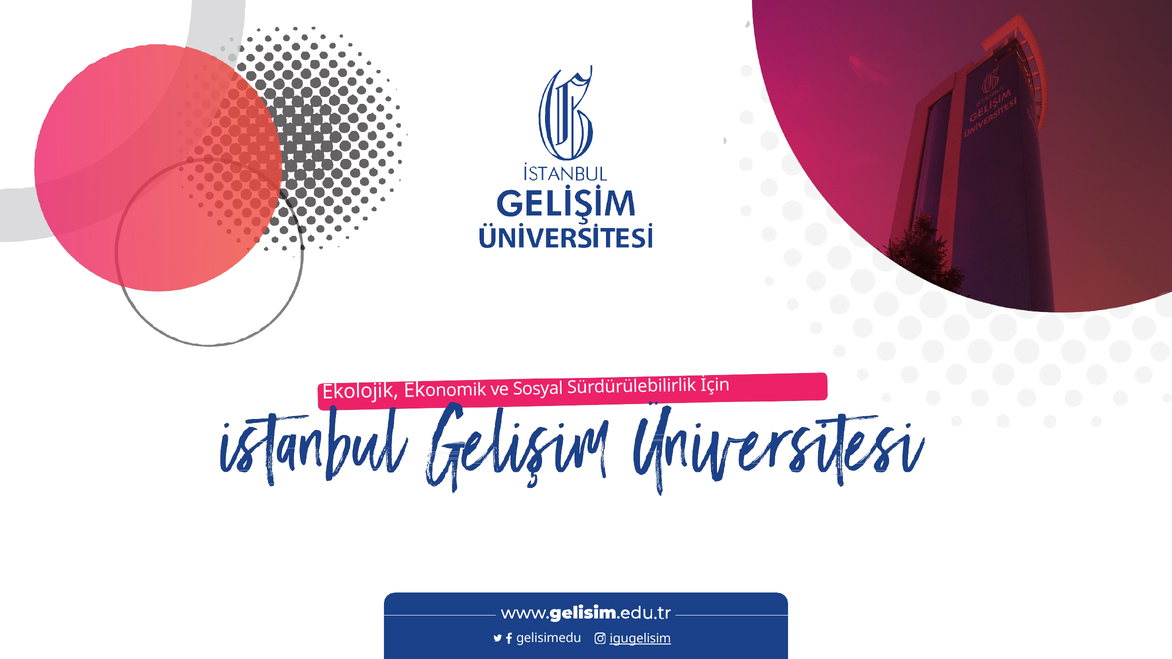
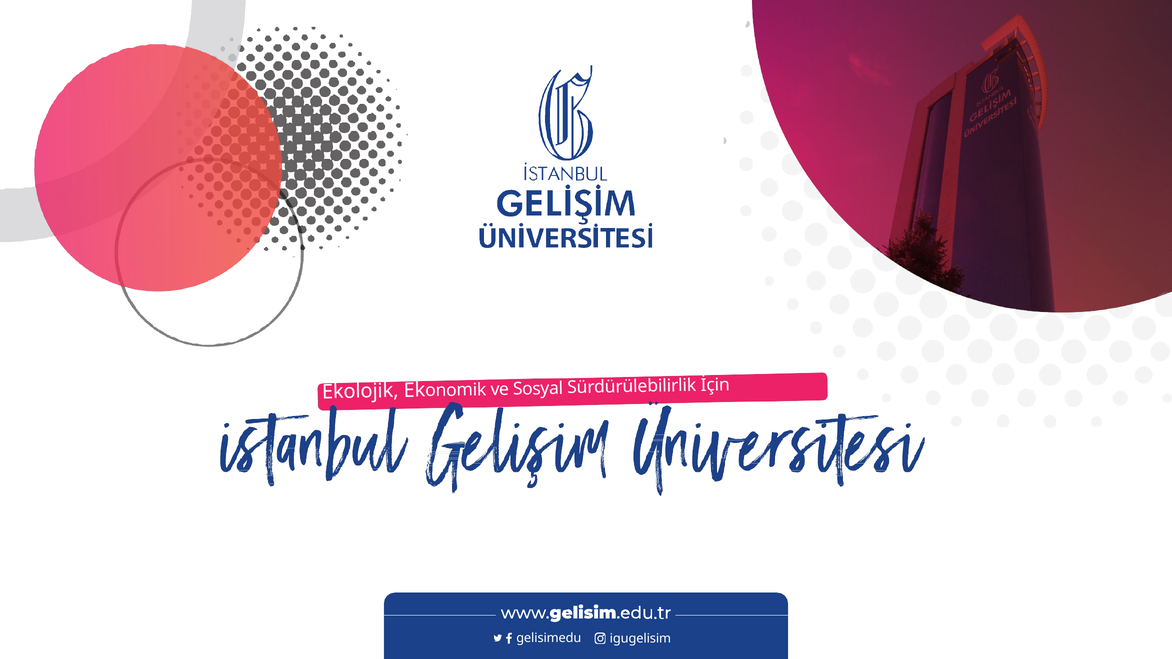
igugelisim underline: present -> none
